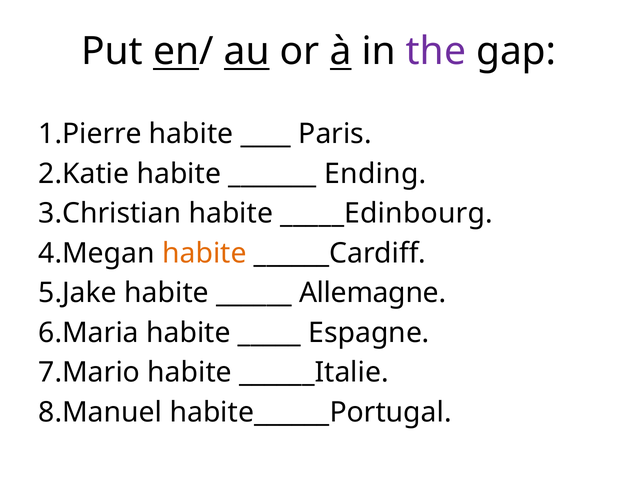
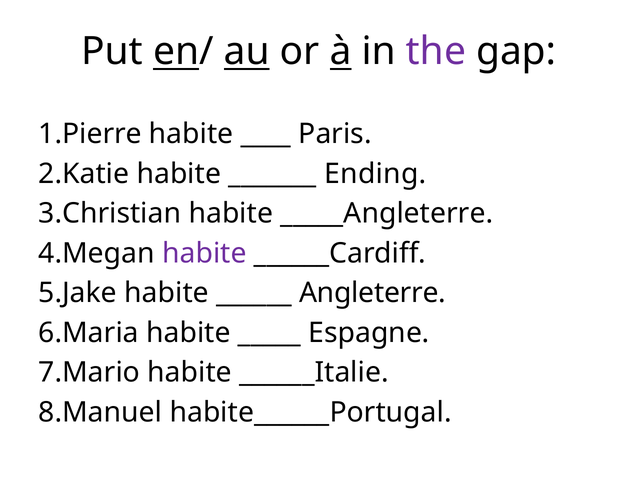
_____Edinbourg: _____Edinbourg -> _____Angleterre
habite at (204, 253) colour: orange -> purple
Allemagne: Allemagne -> Angleterre
